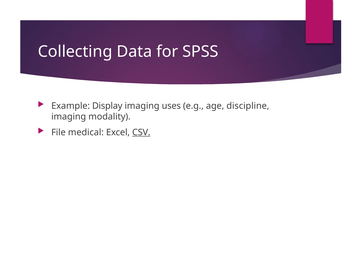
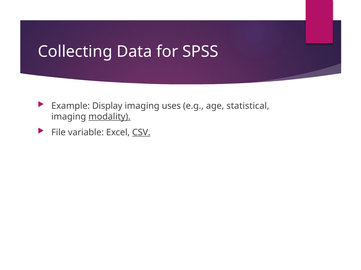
discipline: discipline -> statistical
modality underline: none -> present
medical: medical -> variable
